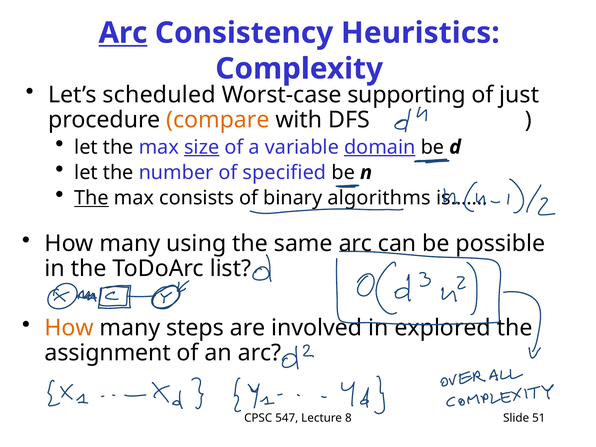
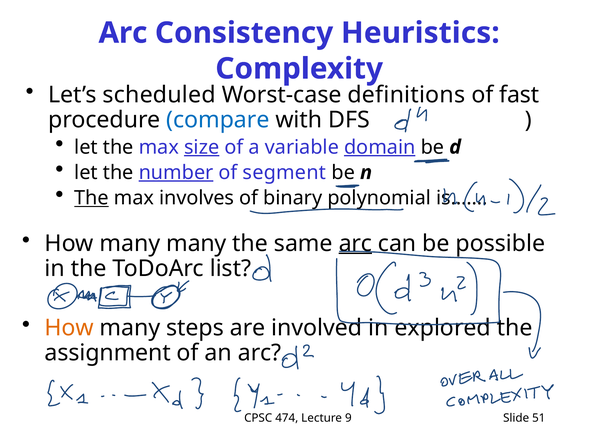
Arc at (123, 33) underline: present -> none
supporting: supporting -> definitions
just: just -> fast
compare colour: orange -> blue
number underline: none -> present
specified: specified -> segment
consists: consists -> involves
algorithms: algorithms -> polynomial
many using: using -> many
arc at (355, 243) underline: none -> present
547: 547 -> 474
8: 8 -> 9
